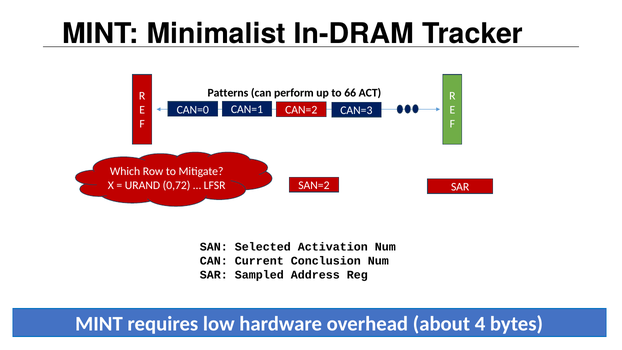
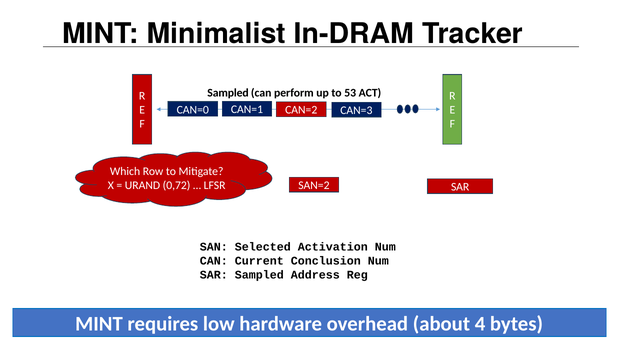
Patterns at (228, 93): Patterns -> Sampled
66: 66 -> 53
